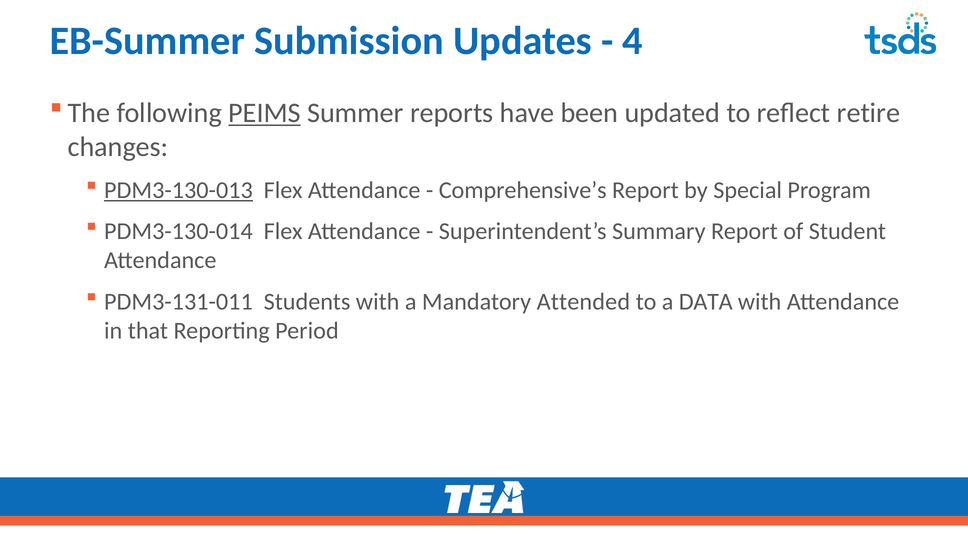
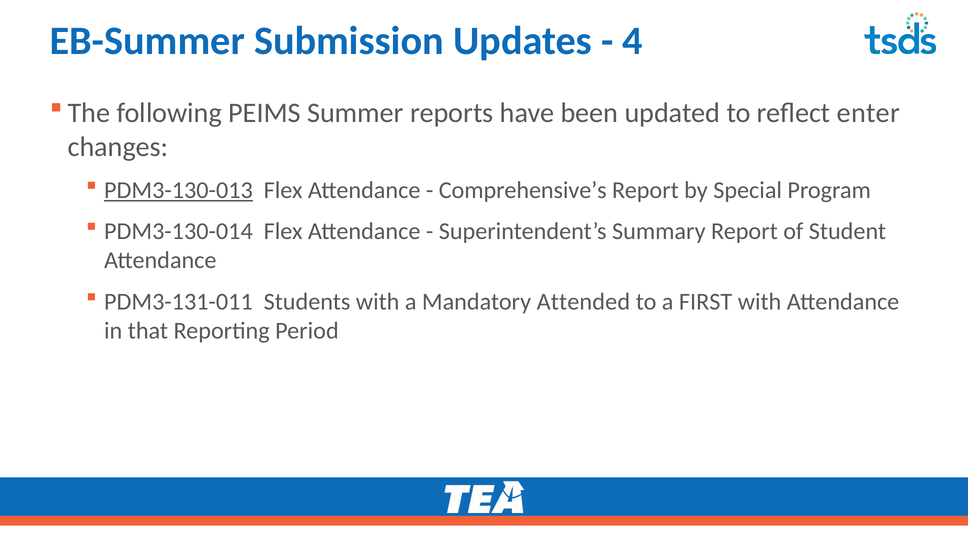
PEIMS underline: present -> none
retire: retire -> enter
DATA: DATA -> FIRST
